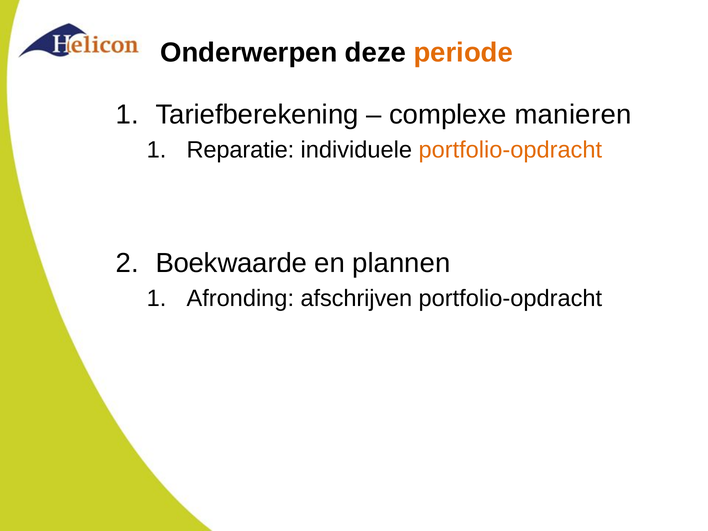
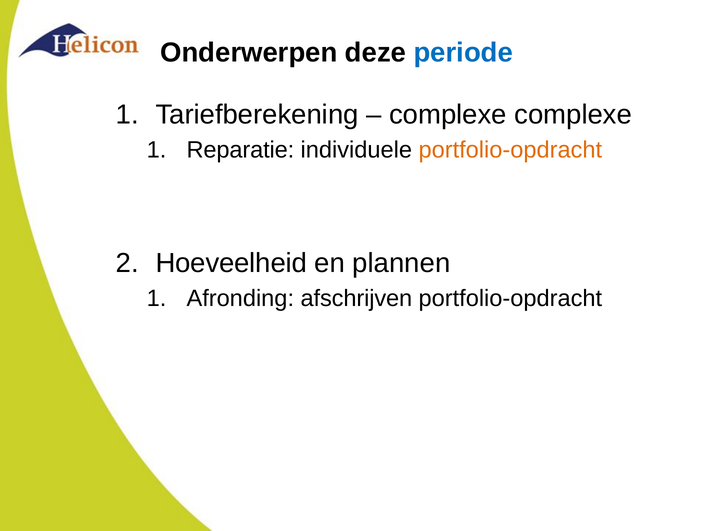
periode colour: orange -> blue
complexe manieren: manieren -> complexe
Boekwaarde: Boekwaarde -> Hoeveelheid
